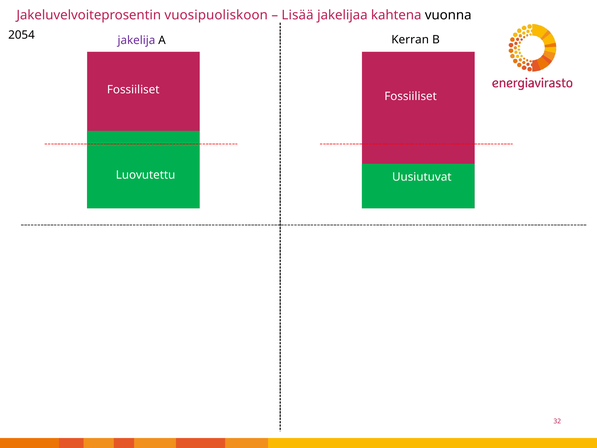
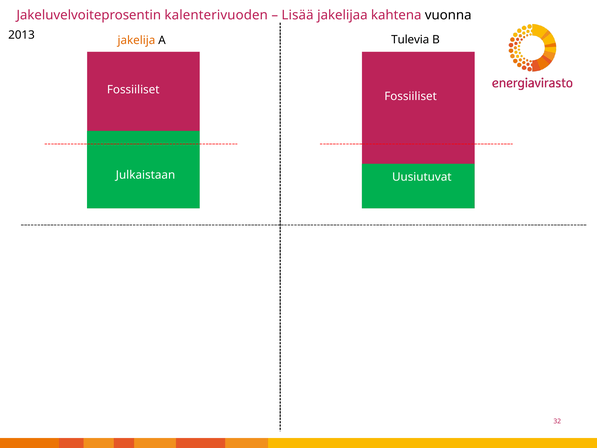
vuosipuoliskoon: vuosipuoliskoon -> kalenterivuoden
2054: 2054 -> 2013
jakelija colour: purple -> orange
Kerran: Kerran -> Tulevia
Luovutettu: Luovutettu -> Julkaistaan
